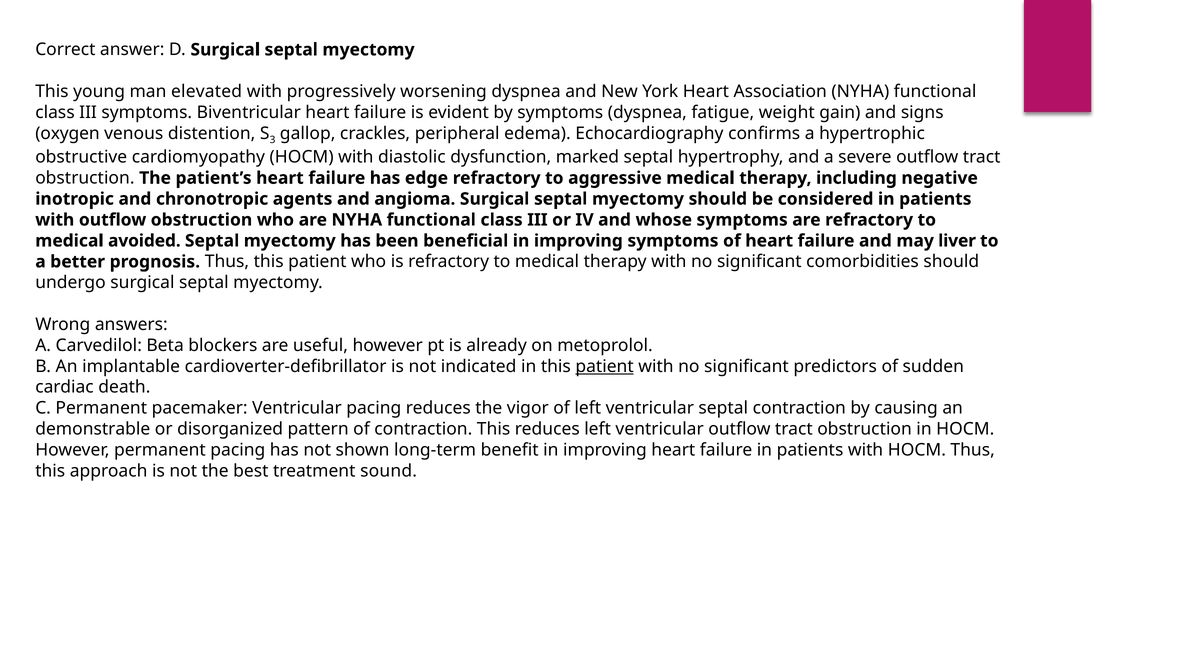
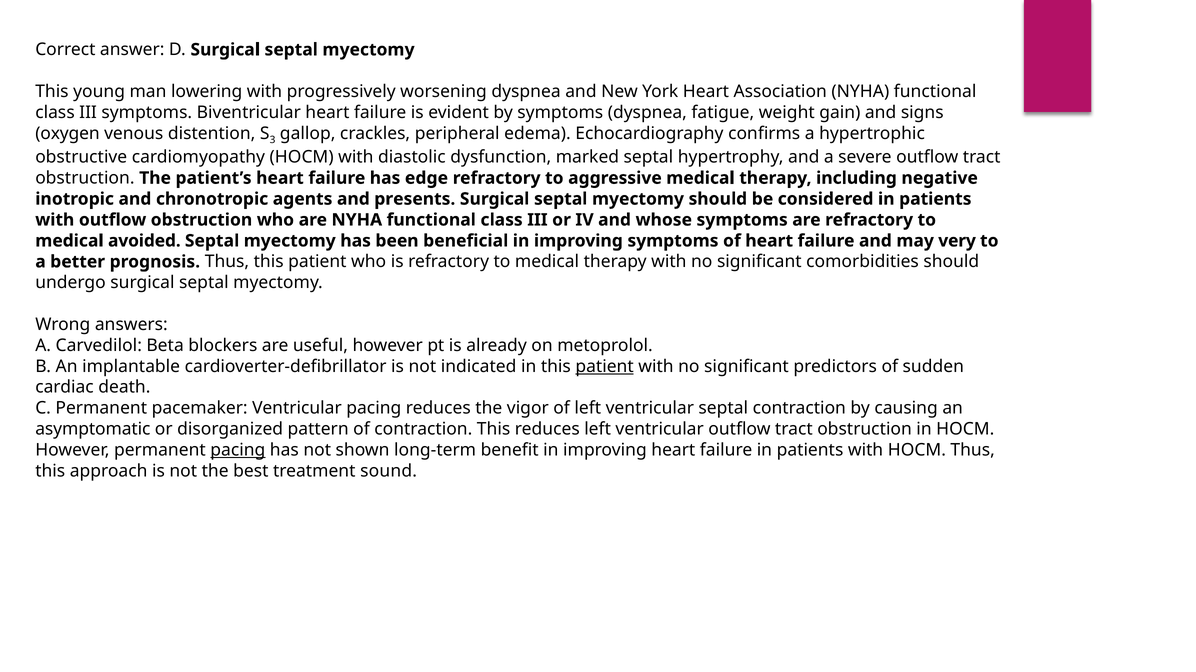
elevated: elevated -> lowering
angioma: angioma -> presents
liver: liver -> very
demonstrable: demonstrable -> asymptomatic
pacing at (238, 450) underline: none -> present
